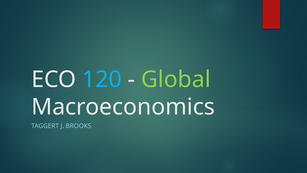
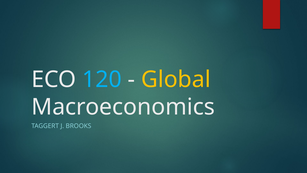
Global colour: light green -> yellow
